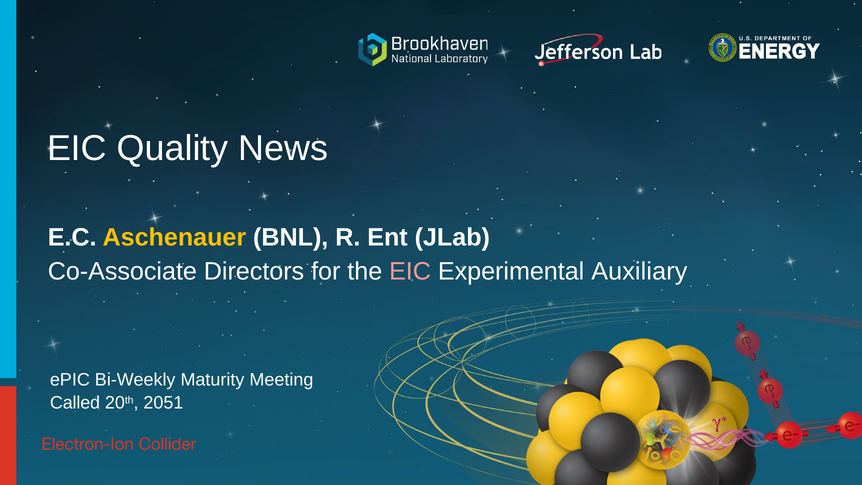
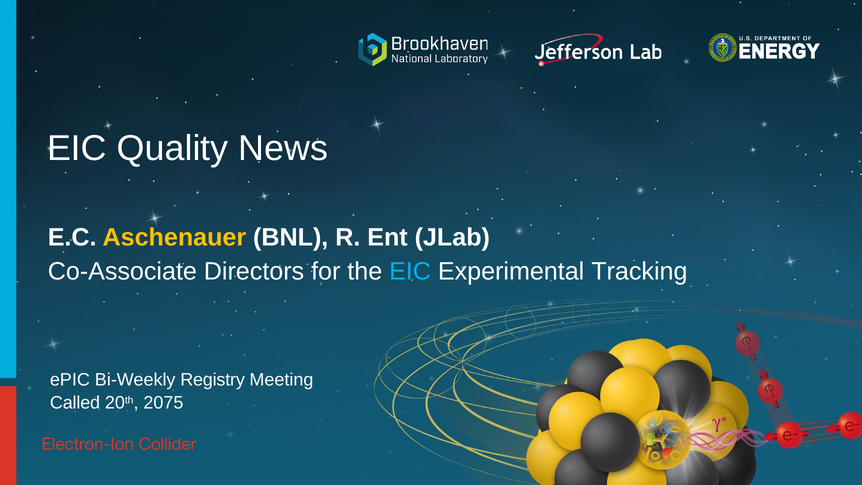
EIC at (410, 271) colour: pink -> light blue
Auxiliary: Auxiliary -> Tracking
Maturity: Maturity -> Registry
2051: 2051 -> 2075
